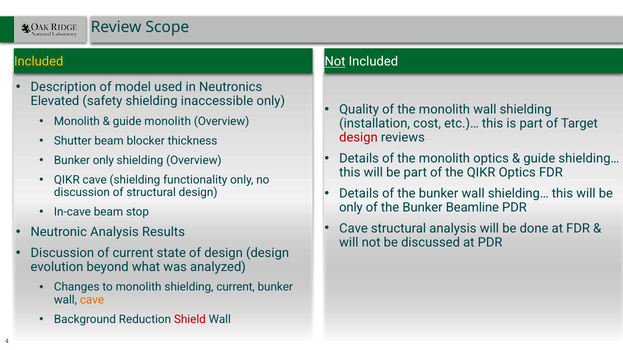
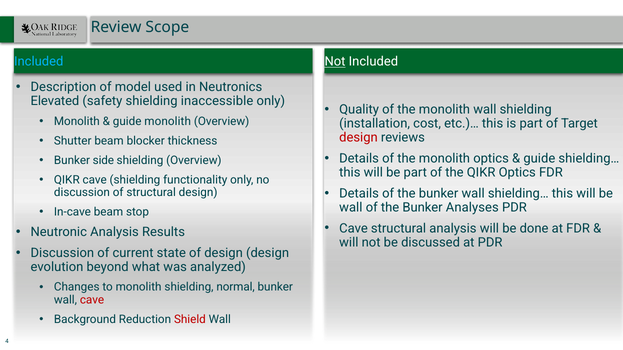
Included at (39, 62) colour: yellow -> light blue
Bunker only: only -> side
only at (351, 208): only -> wall
Beamline: Beamline -> Analyses
shielding current: current -> normal
cave at (92, 300) colour: orange -> red
